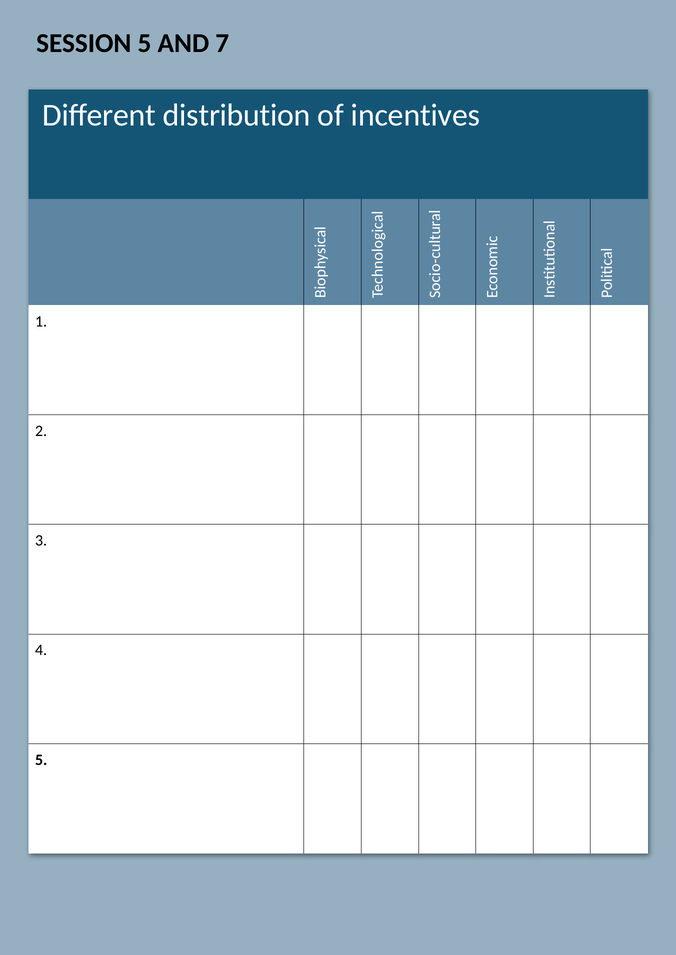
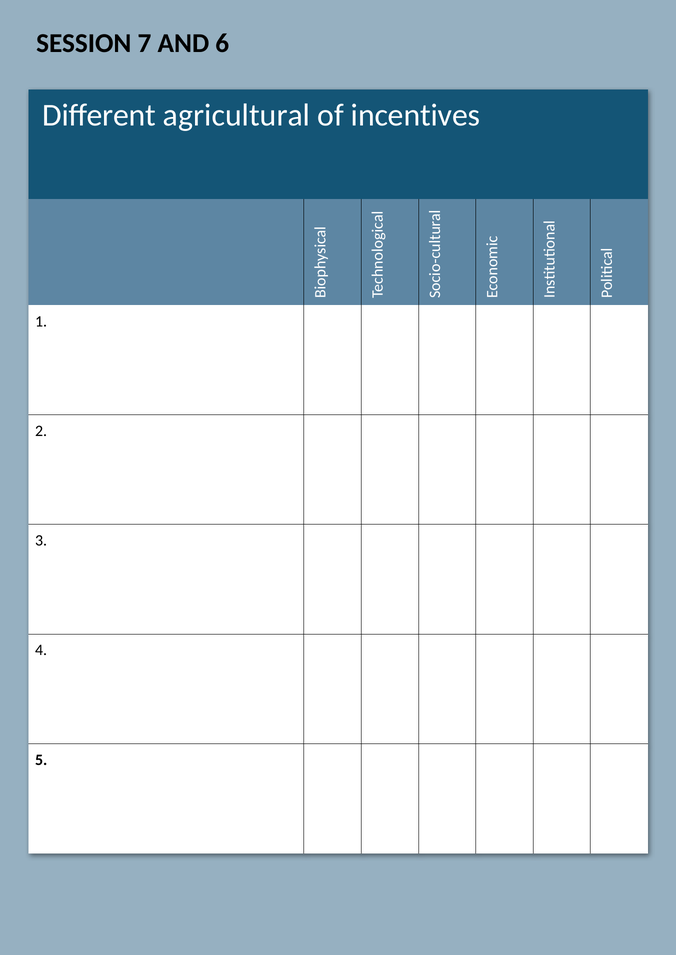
SESSION 5: 5 -> 7
7: 7 -> 6
distribution: distribution -> agricultural
